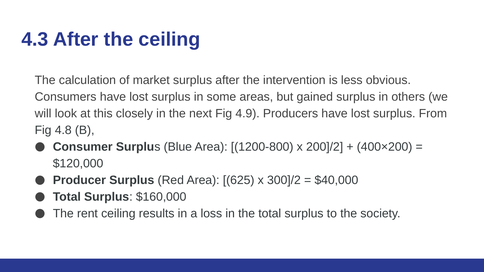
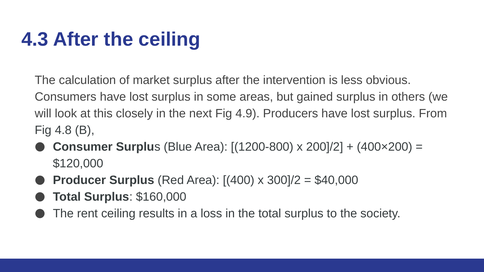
625: 625 -> 400
